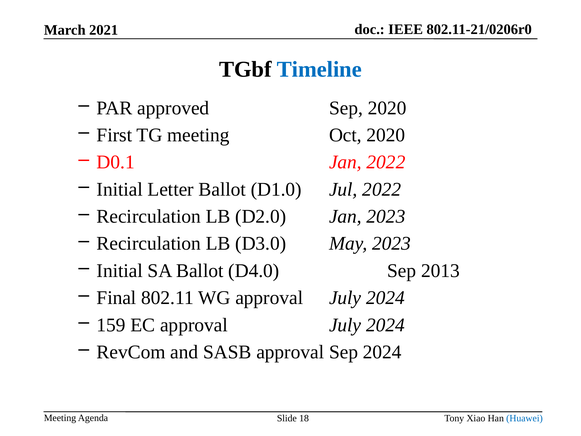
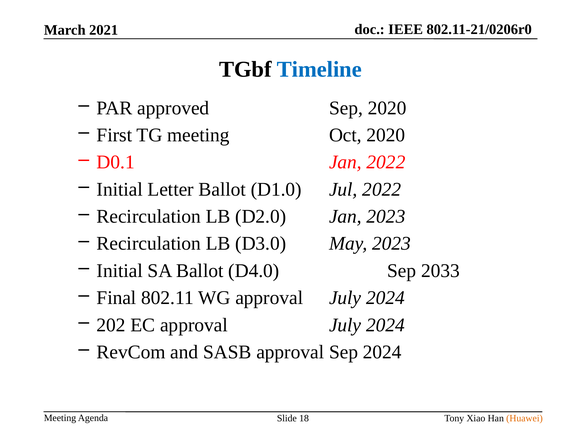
2013: 2013 -> 2033
159: 159 -> 202
Huawei colour: blue -> orange
